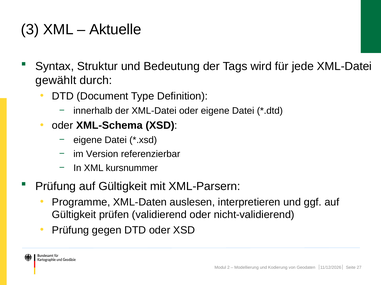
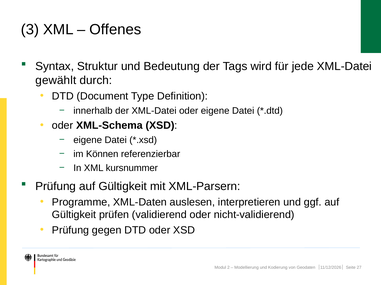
Aktuelle: Aktuelle -> Offenes
Version: Version -> Können
